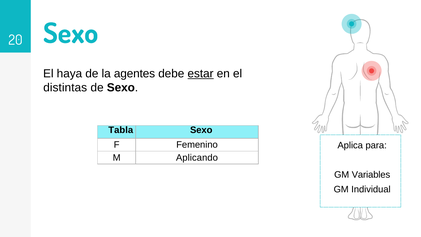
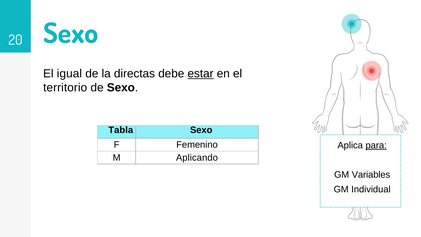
haya: haya -> igual
agentes: agentes -> directas
distintas: distintas -> territorio
para underline: none -> present
